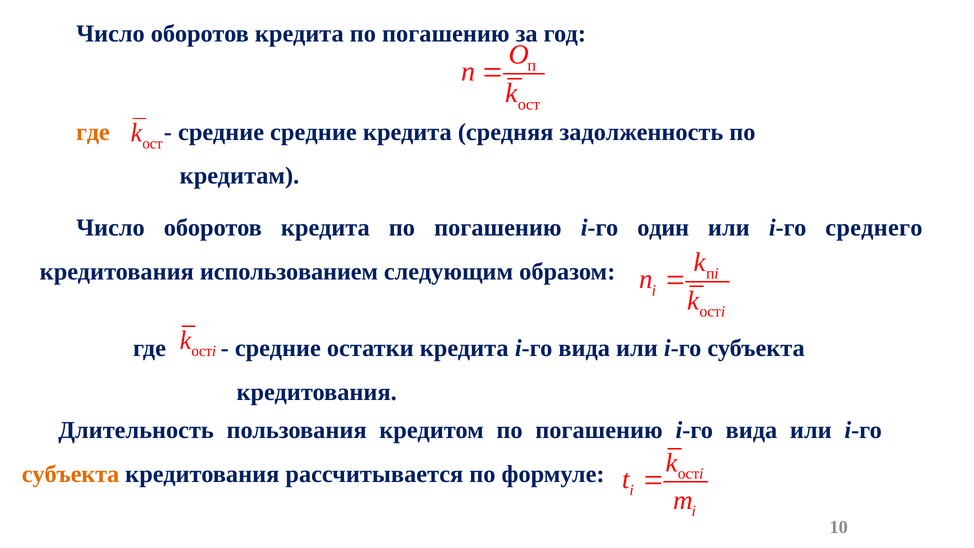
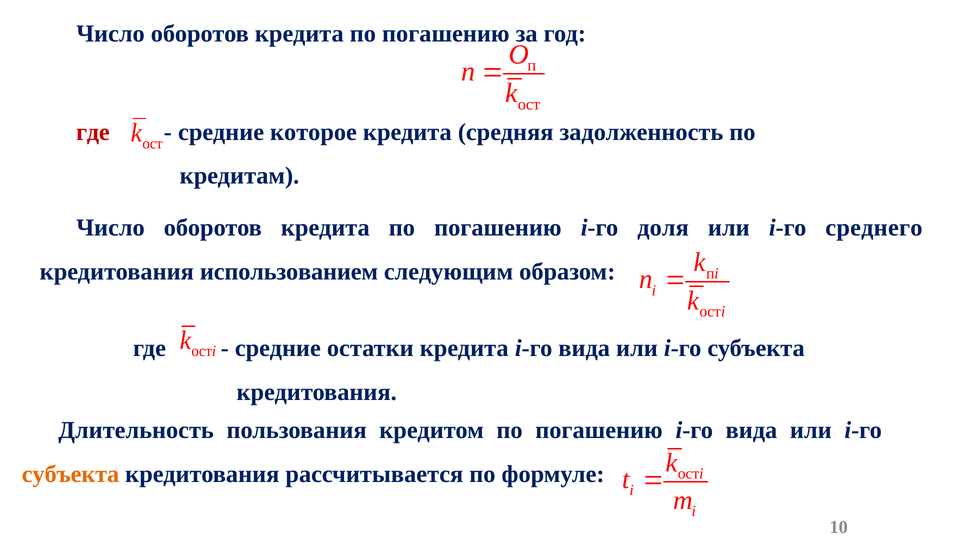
где at (93, 132) colour: orange -> red
средние средние: средние -> которое
один: один -> доля
